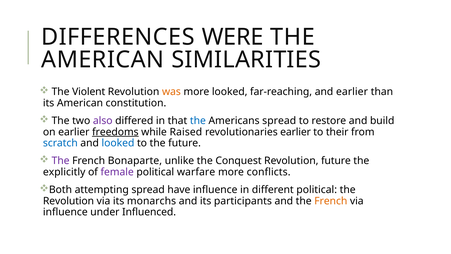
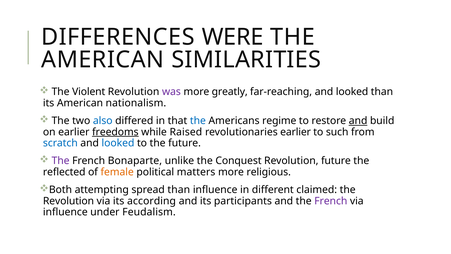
was colour: orange -> purple
more looked: looked -> greatly
far-reaching and earlier: earlier -> looked
constitution: constitution -> nationalism
also colour: purple -> blue
Americans spread: spread -> regime
and at (358, 121) underline: none -> present
their: their -> such
explicitly: explicitly -> reflected
female colour: purple -> orange
warfare: warfare -> matters
conflicts: conflicts -> religious
spread have: have -> than
different political: political -> claimed
monarchs: monarchs -> according
French at (331, 201) colour: orange -> purple
Influenced: Influenced -> Feudalism
